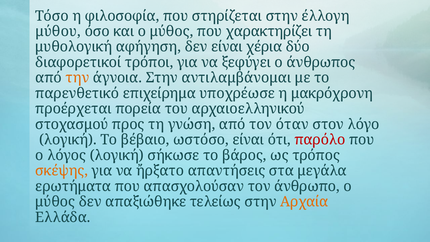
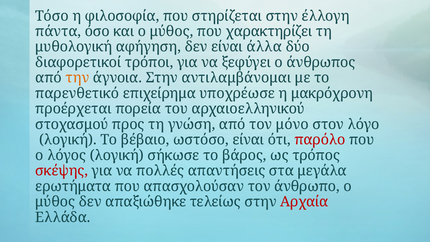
μύθου: μύθου -> πάντα
χέρια: χέρια -> άλλα
όταν: όταν -> μόνο
σκέψης colour: orange -> red
ἤρξατο: ἤρξατο -> πολλές
Αρχαία colour: orange -> red
